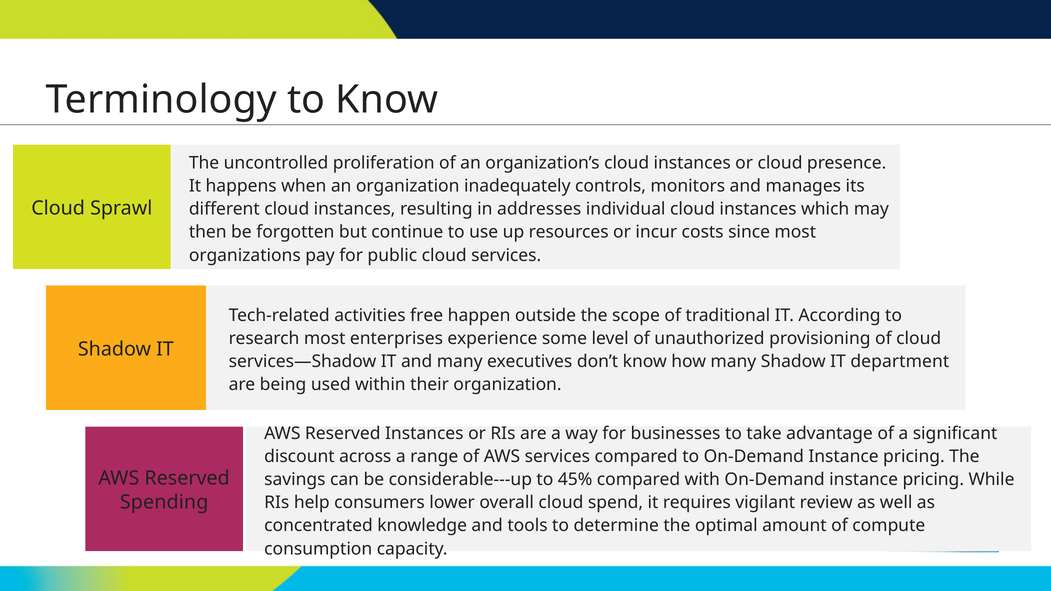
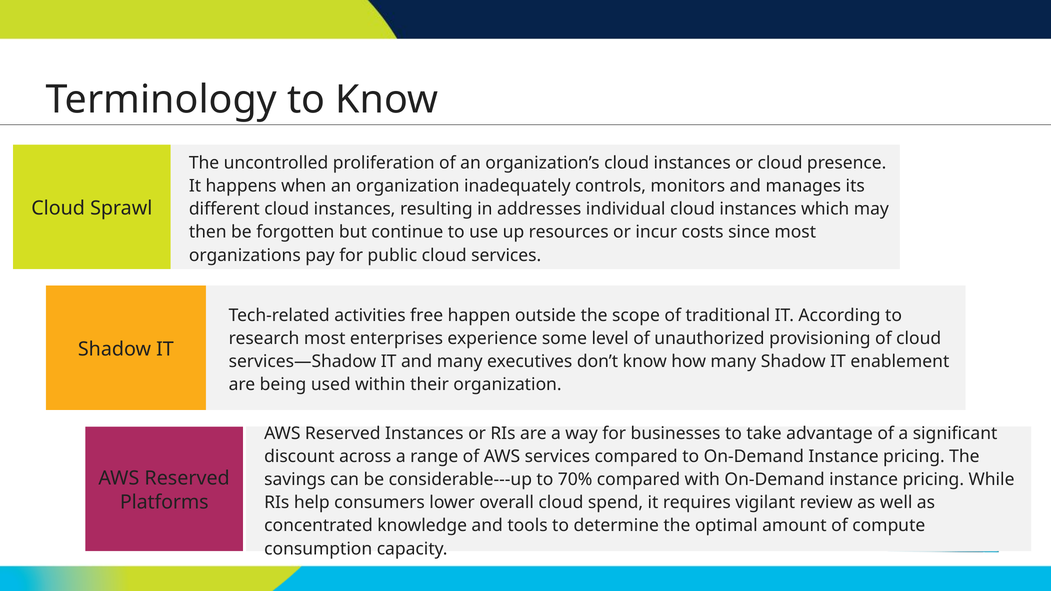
department: department -> enablement
45%: 45% -> 70%
Spending: Spending -> Platforms
